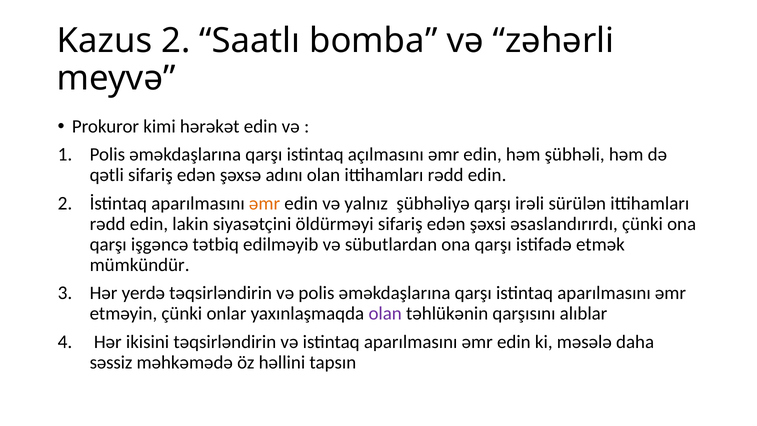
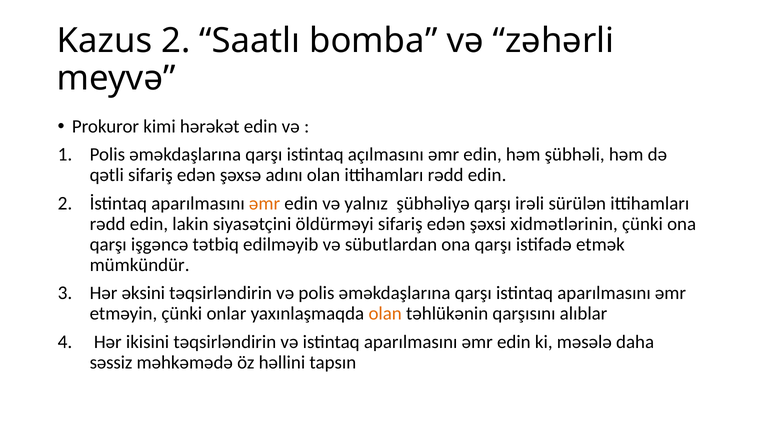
əsaslandırırdı: əsaslandırırdı -> xidmətlərinin
yerdə: yerdə -> əksini
olan at (385, 313) colour: purple -> orange
